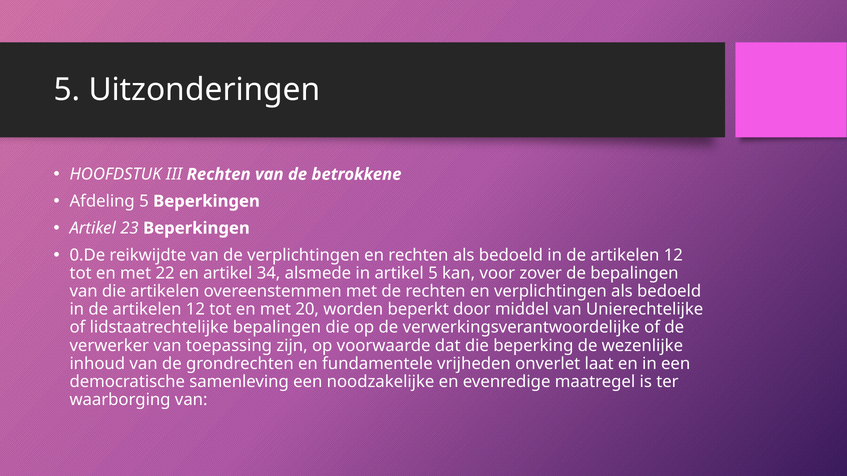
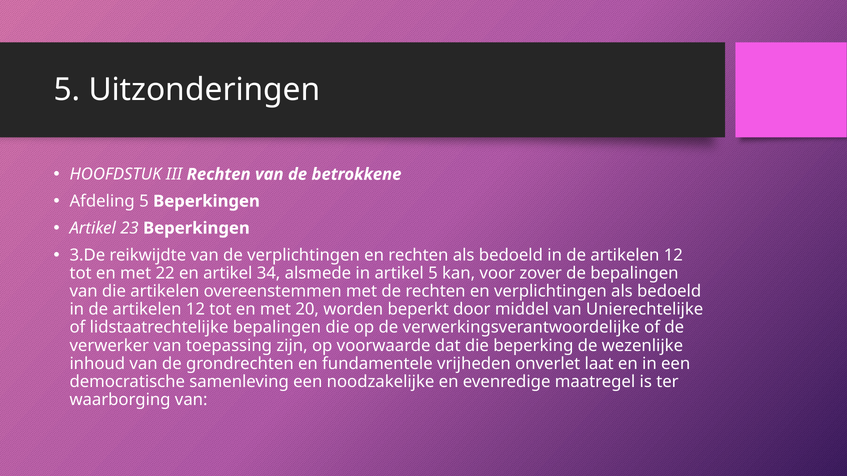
0.De: 0.De -> 3.De
